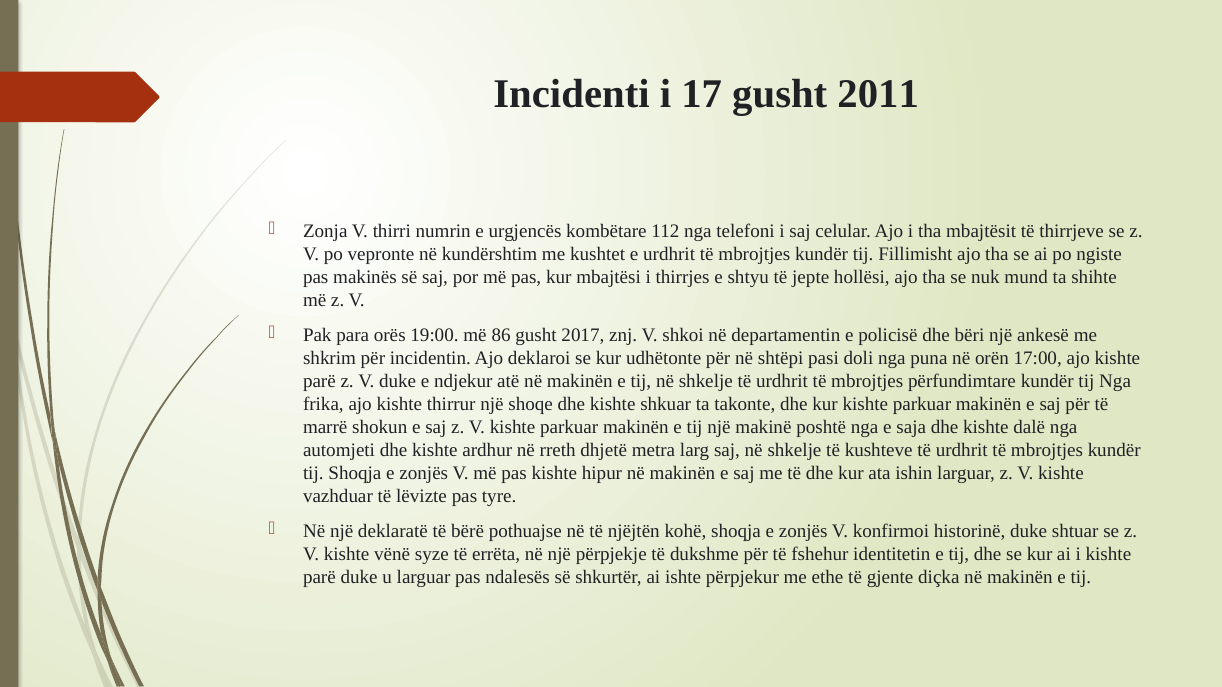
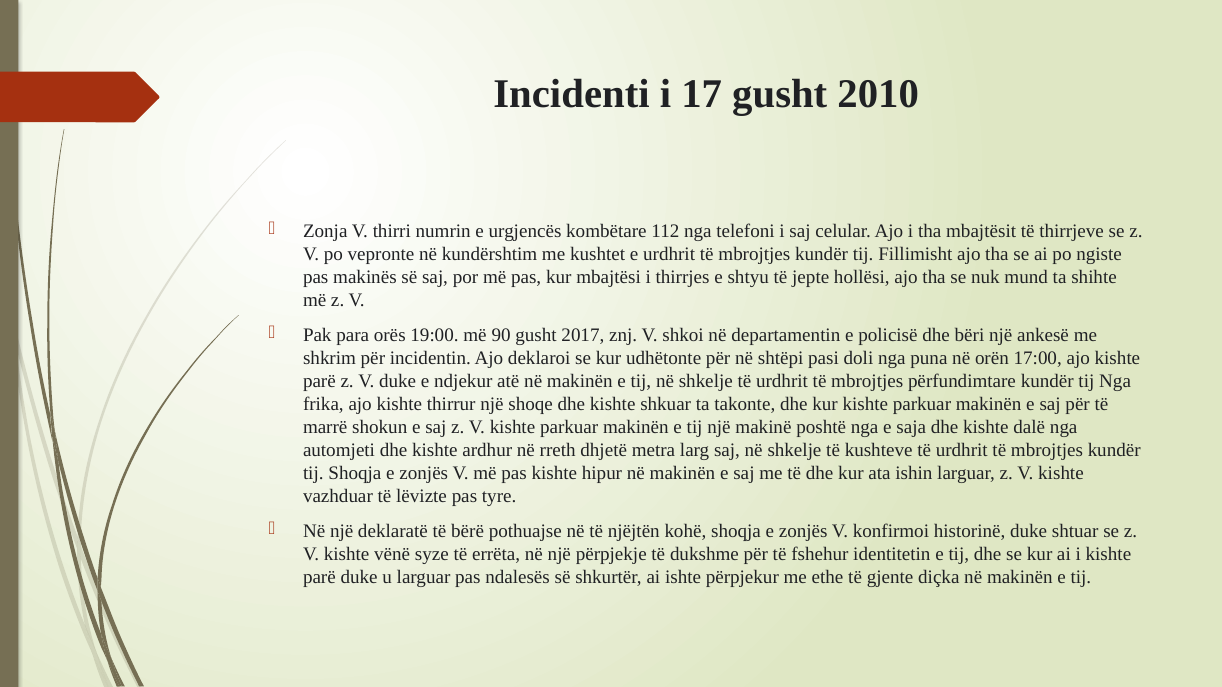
2011: 2011 -> 2010
86: 86 -> 90
